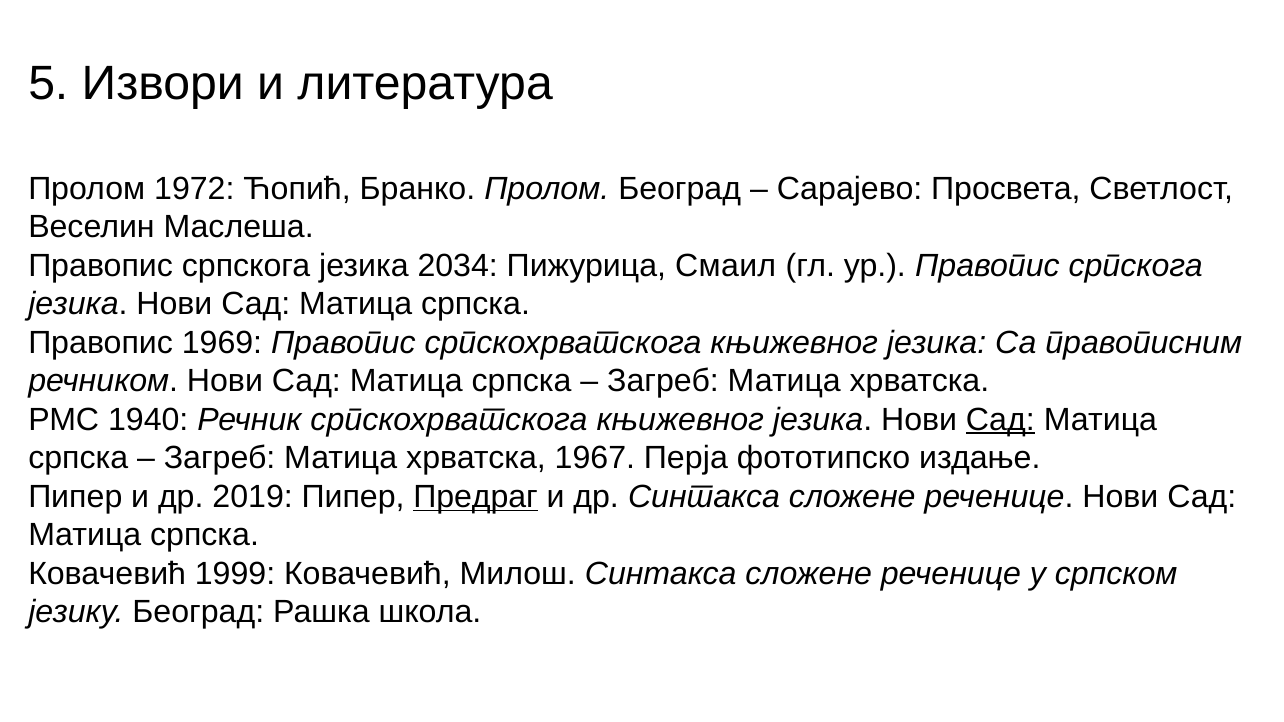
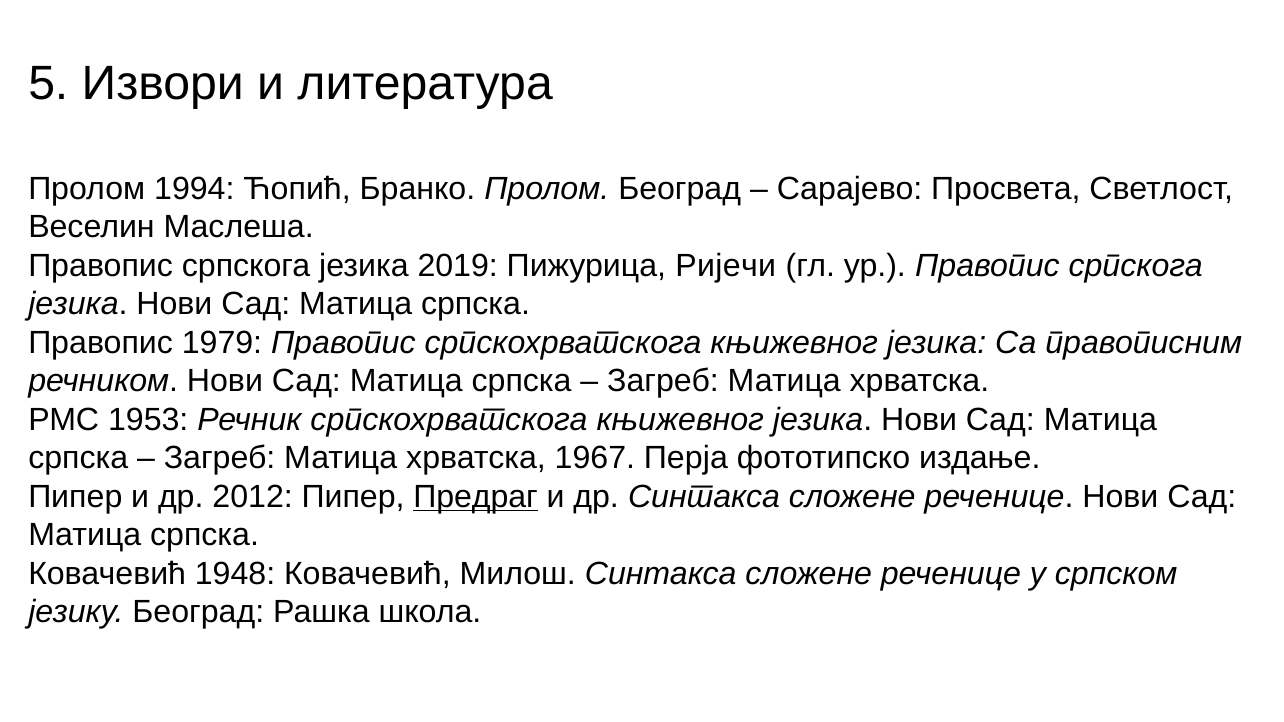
1972: 1972 -> 1994
2034: 2034 -> 2019
Смаил: Смаил -> Ријечи
1969: 1969 -> 1979
1940: 1940 -> 1953
Сад at (1000, 420) underline: present -> none
2019: 2019 -> 2012
1999: 1999 -> 1948
